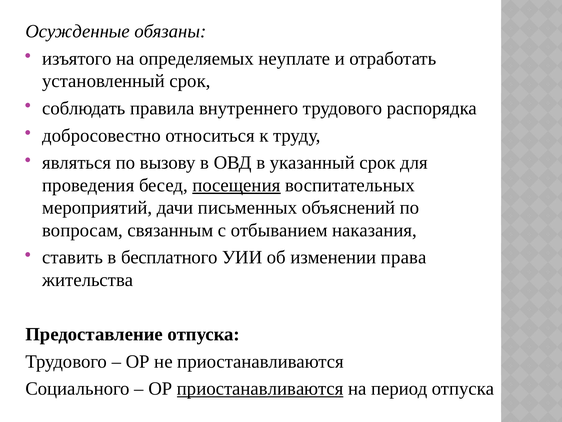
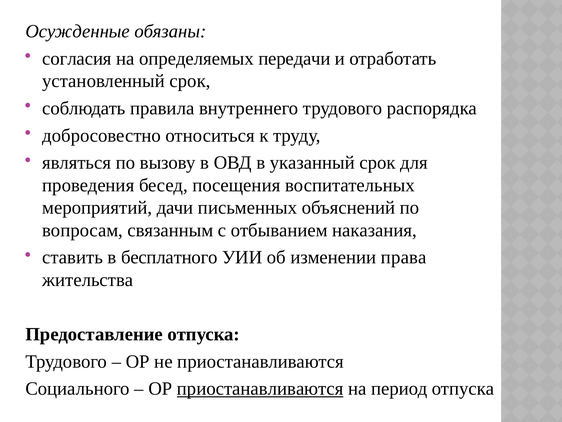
изъятого: изъятого -> согласия
неуплате: неуплате -> передачи
посещения underline: present -> none
